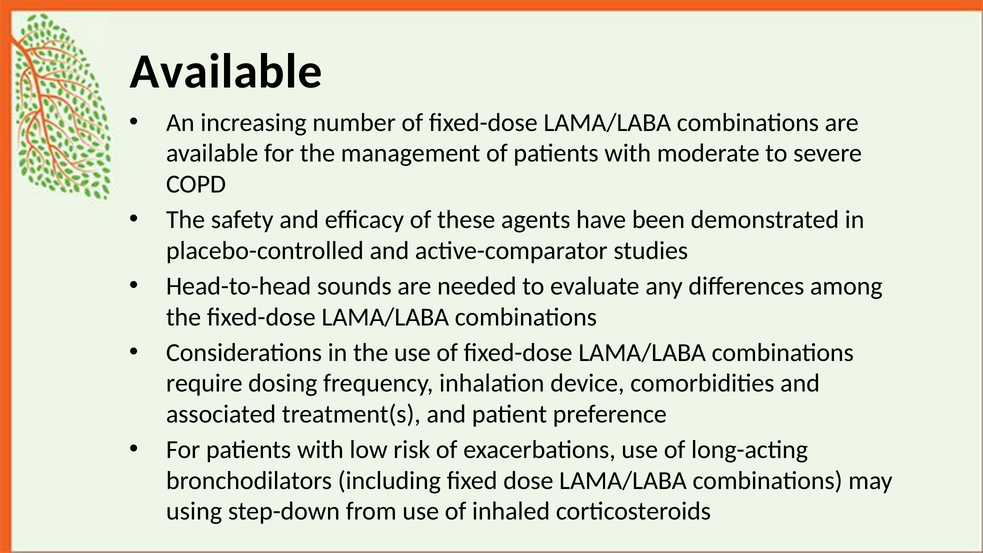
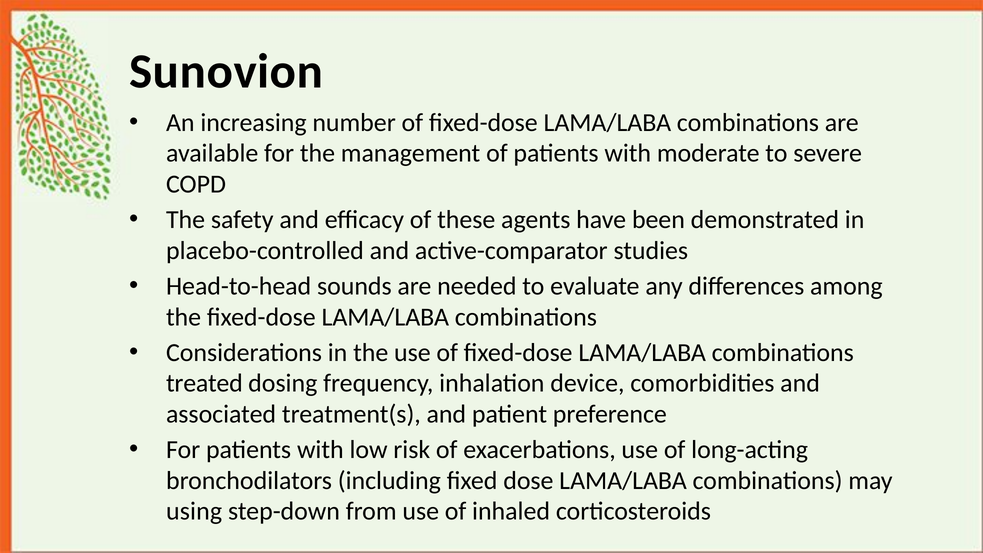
Available at (226, 72): Available -> Sunovion
require: require -> treated
